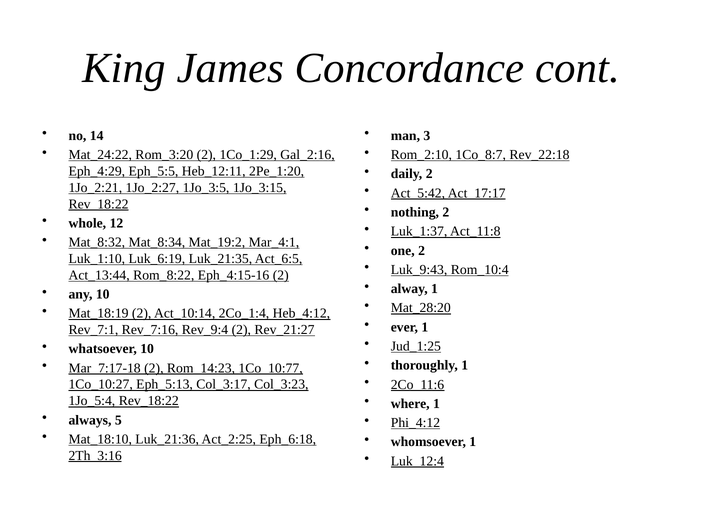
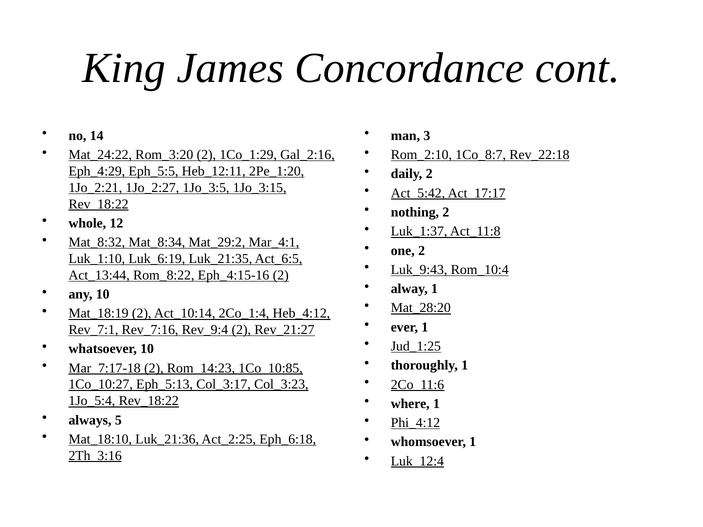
Mat_19:2: Mat_19:2 -> Mat_29:2
1Co_10:77: 1Co_10:77 -> 1Co_10:85
